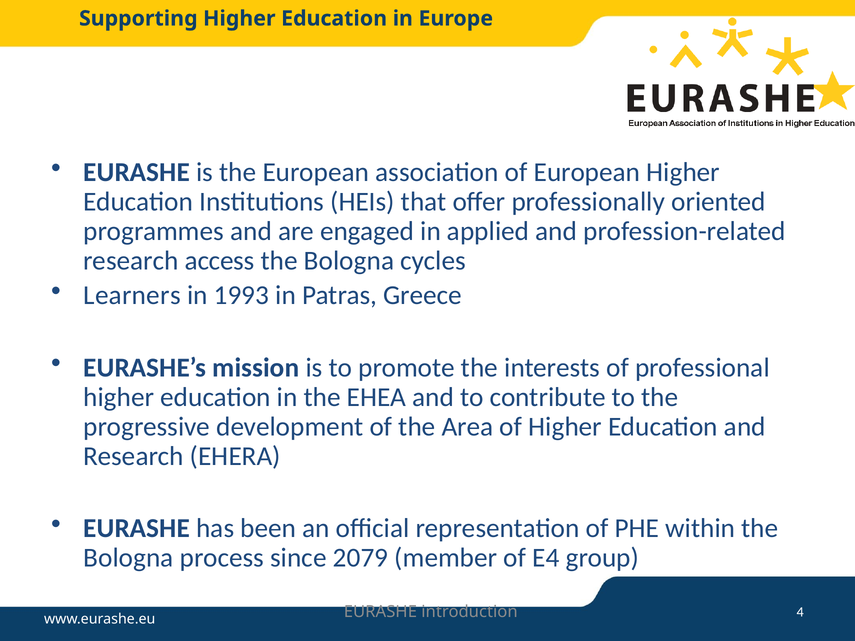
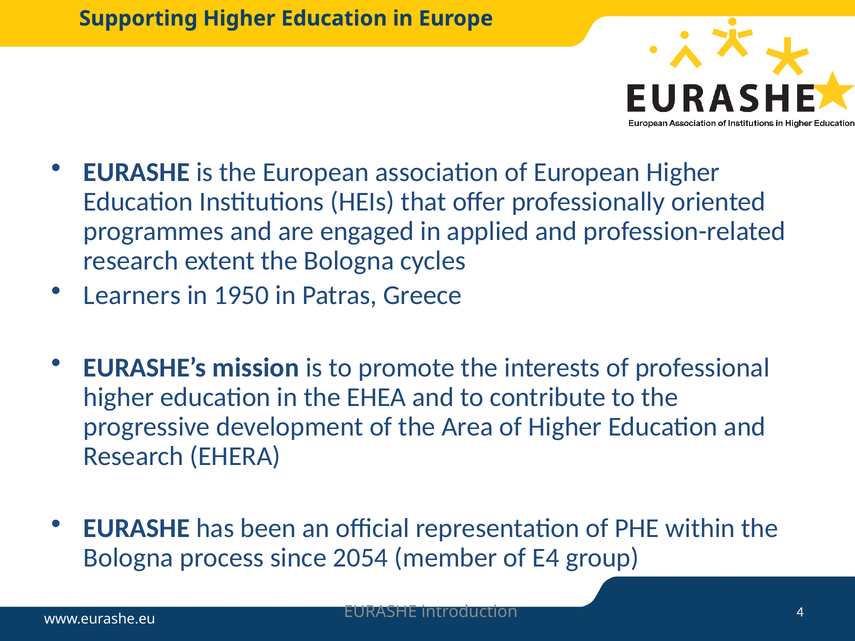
access: access -> extent
1993: 1993 -> 1950
2079: 2079 -> 2054
